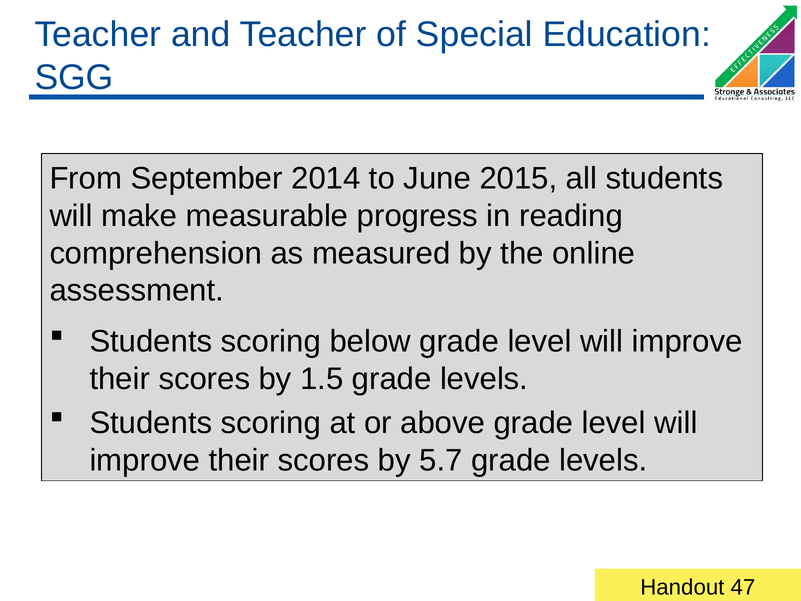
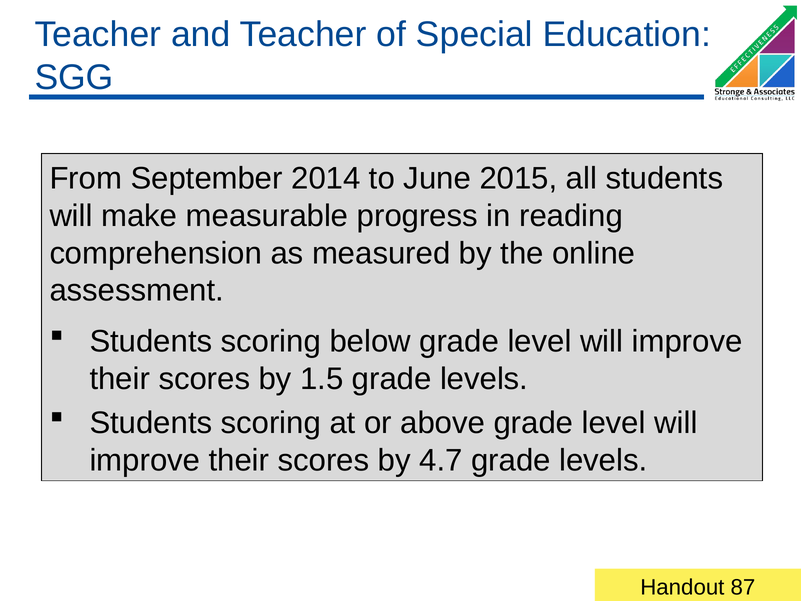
5.7: 5.7 -> 4.7
47: 47 -> 87
